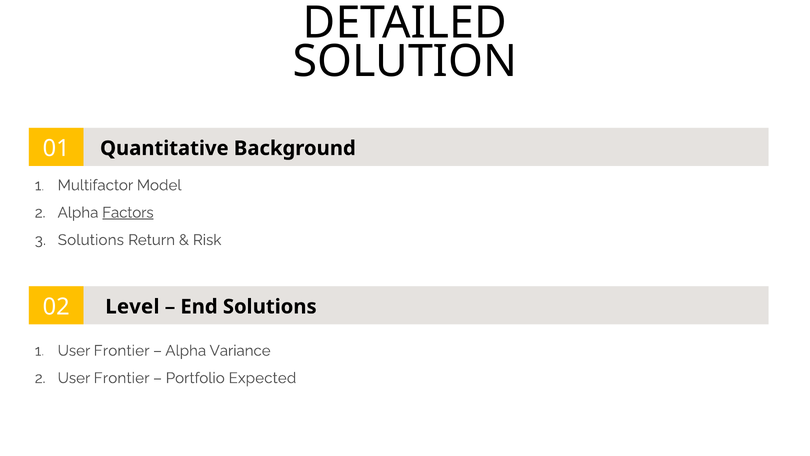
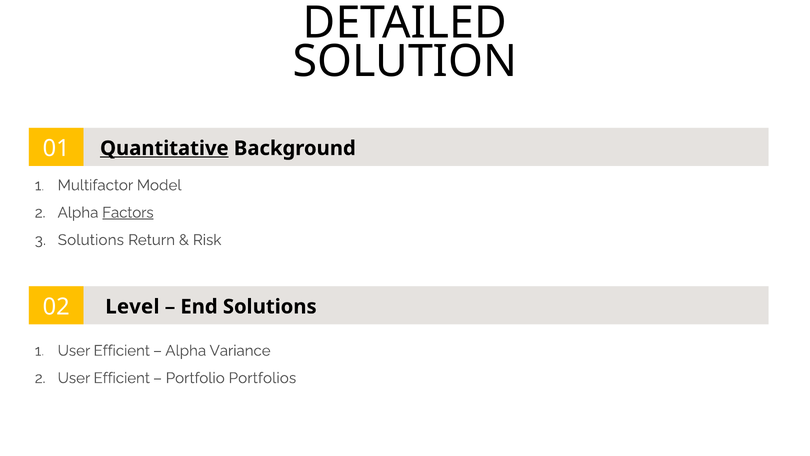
Quantitative underline: none -> present
Frontier at (122, 350): Frontier -> Efficient
Frontier at (122, 378): Frontier -> Efficient
Expected: Expected -> Portfolios
